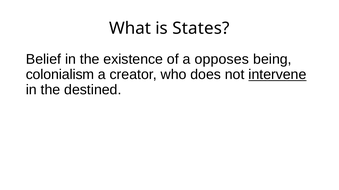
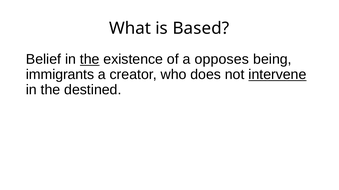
States: States -> Based
the at (90, 60) underline: none -> present
colonialism: colonialism -> immigrants
